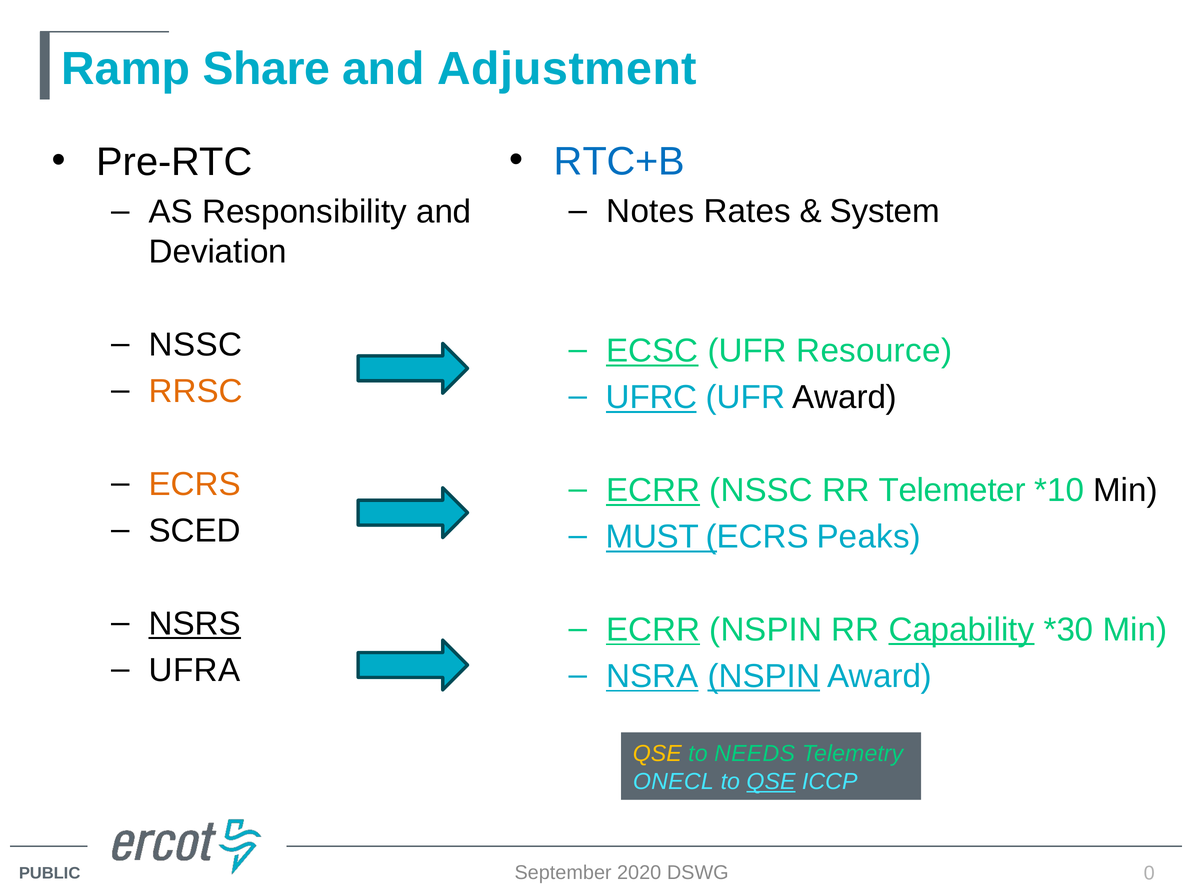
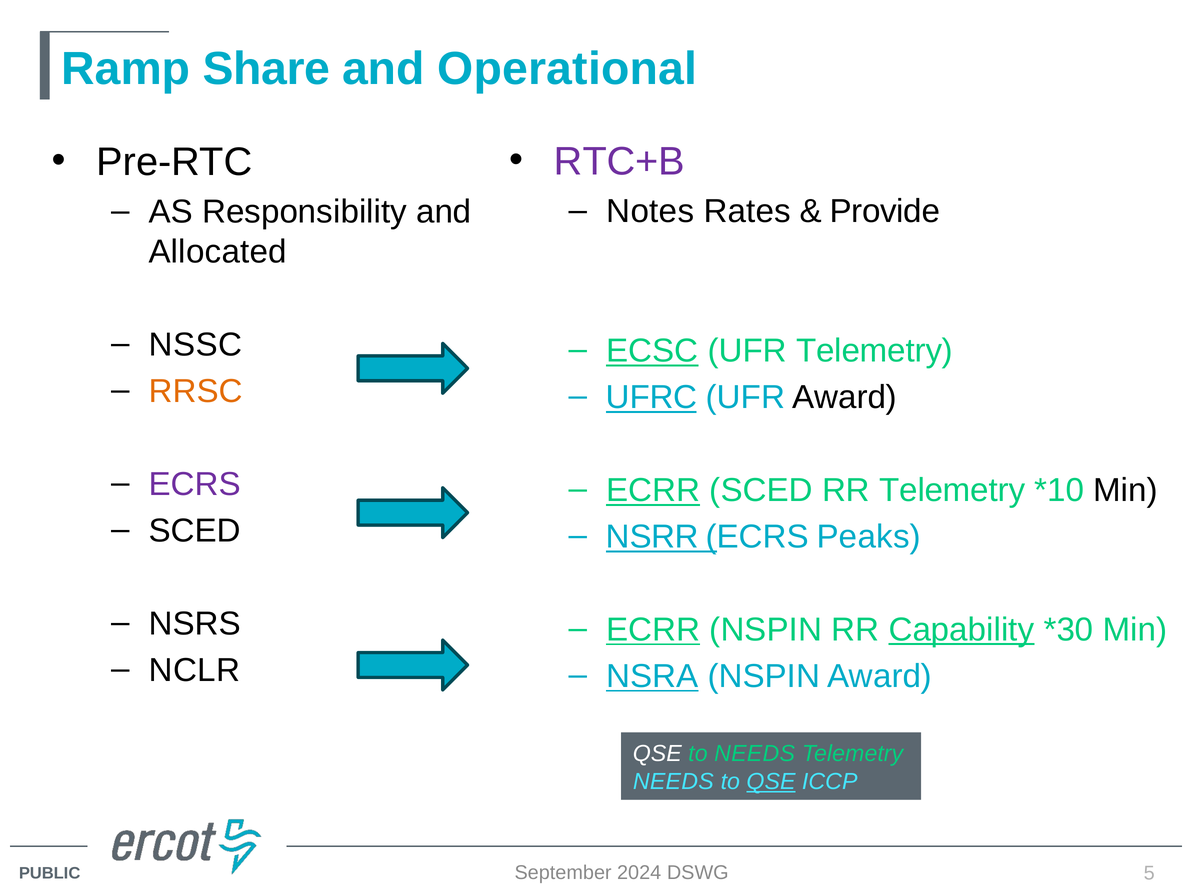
Adjustment: Adjustment -> Operational
RTC+B colour: blue -> purple
System: System -> Provide
Deviation: Deviation -> Allocated
UFR Resource: Resource -> Telemetry
ECRS at (195, 484) colour: orange -> purple
ECRR NSSC: NSSC -> SCED
RR Telemeter: Telemeter -> Telemetry
MUST: MUST -> NSRR
NSRS underline: present -> none
UFRA: UFRA -> NCLR
NSPIN at (764, 676) underline: present -> none
QSE at (657, 753) colour: yellow -> white
ONECL at (673, 781): ONECL -> NEEDS
2020: 2020 -> 2024
0: 0 -> 5
